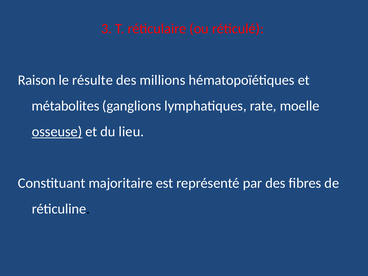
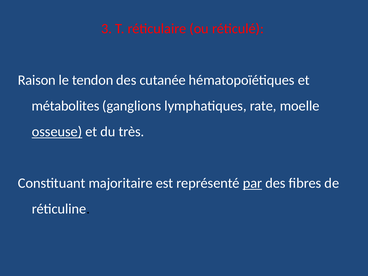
résulte: résulte -> tendon
millions: millions -> cutanée
lieu: lieu -> très
par underline: none -> present
